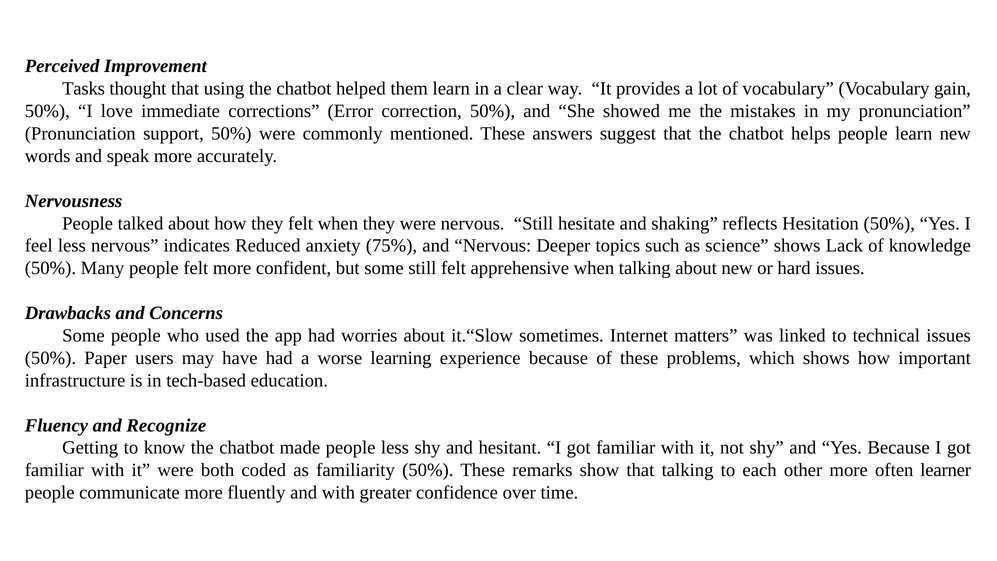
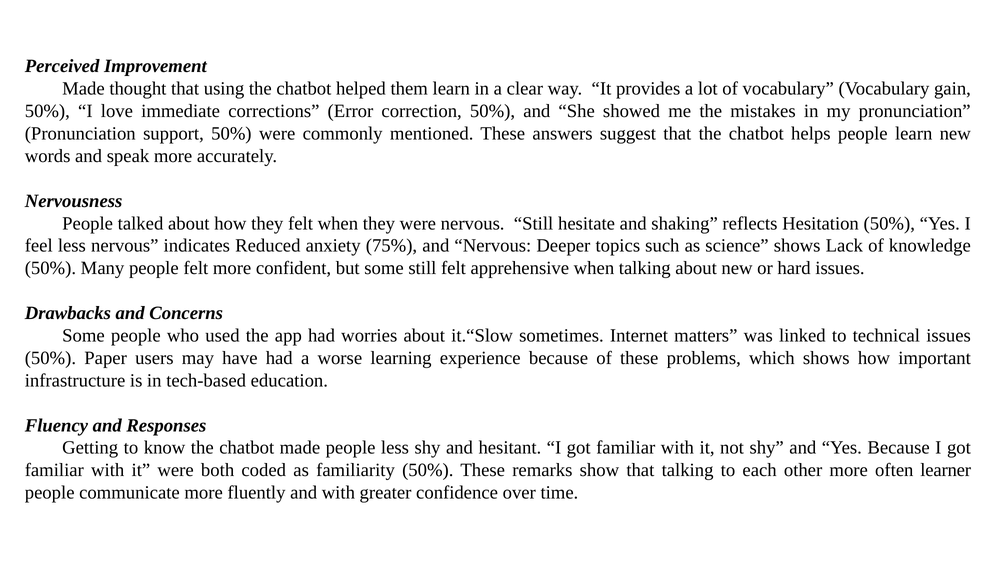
Tasks at (84, 89): Tasks -> Made
Recognize: Recognize -> Responses
